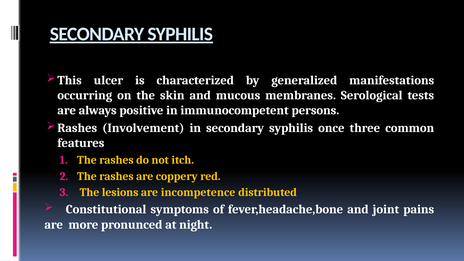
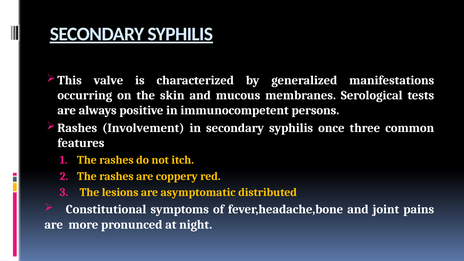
ulcer: ulcer -> valve
incompetence: incompetence -> asymptomatic
